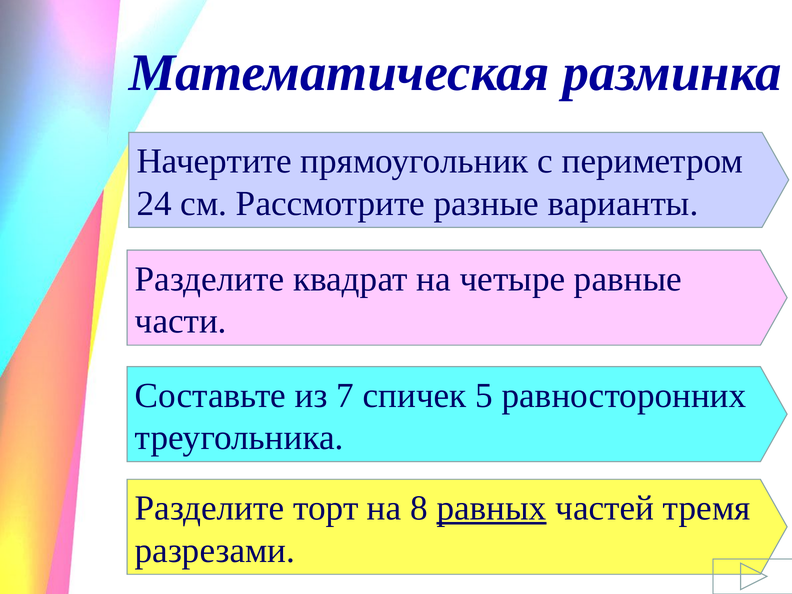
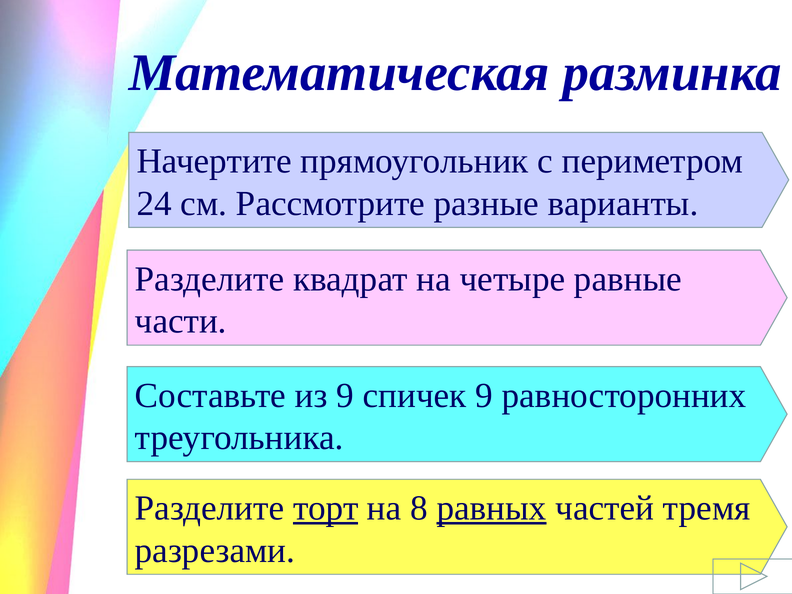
из 7: 7 -> 9
спичек 5: 5 -> 9
торт underline: none -> present
